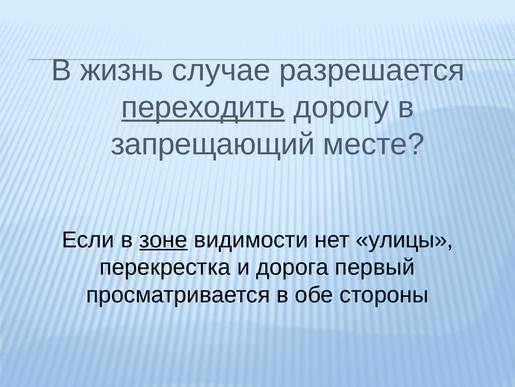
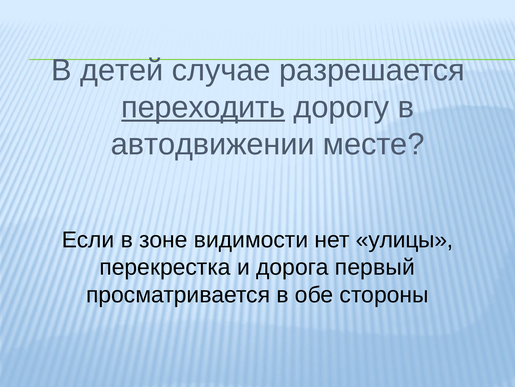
жизнь: жизнь -> детей
запрещающий: запрещающий -> автодвижении
зоне underline: present -> none
